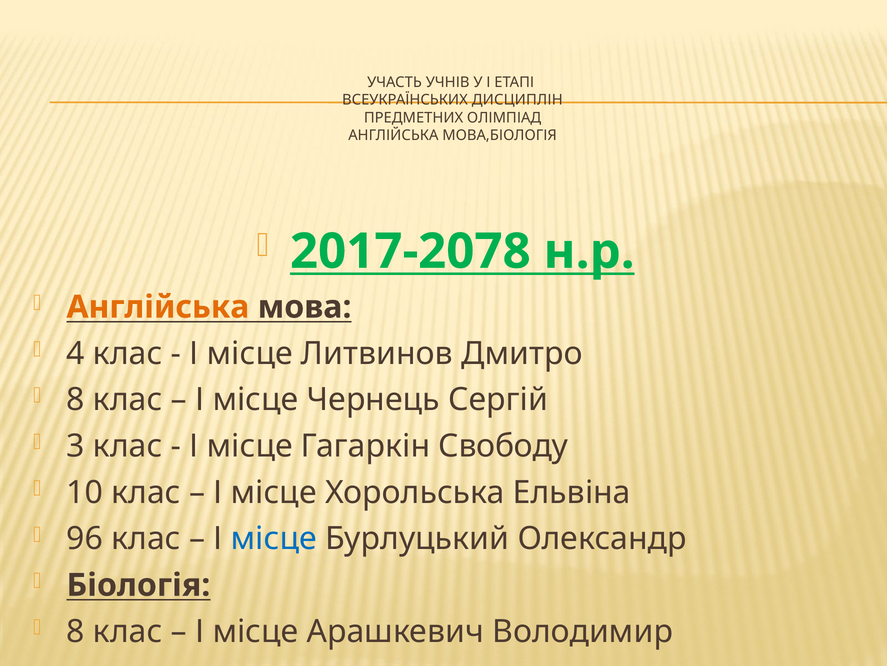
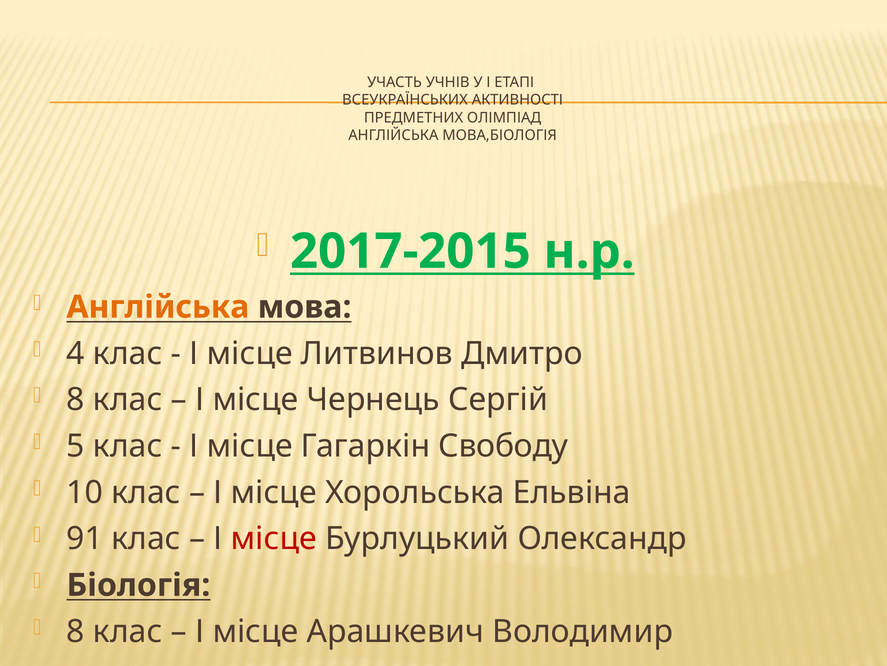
ДИСЦИПЛІН: ДИСЦИПЛІН -> АКТИВНОСТІ
2017-2078: 2017-2078 -> 2017-2015
3: 3 -> 5
96: 96 -> 91
місце at (274, 538) colour: blue -> red
